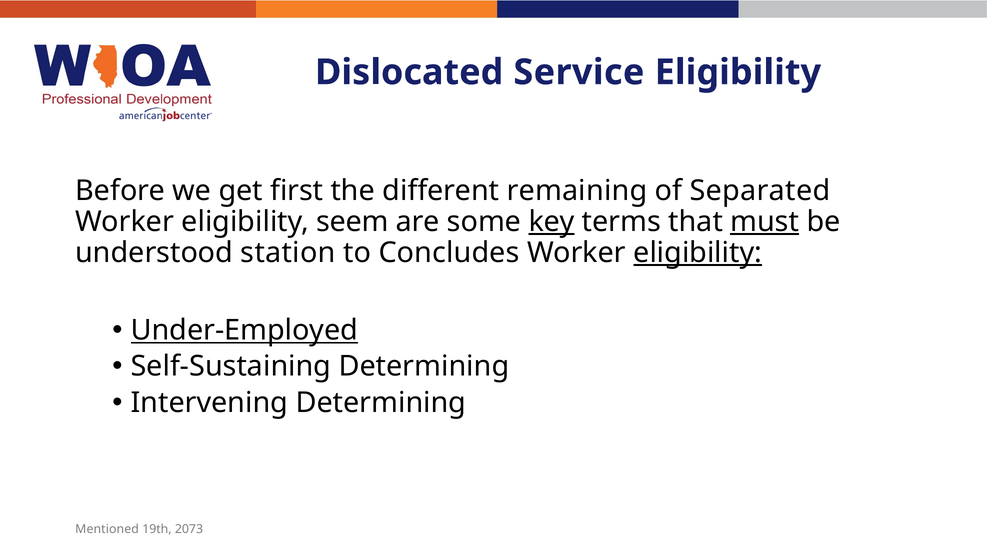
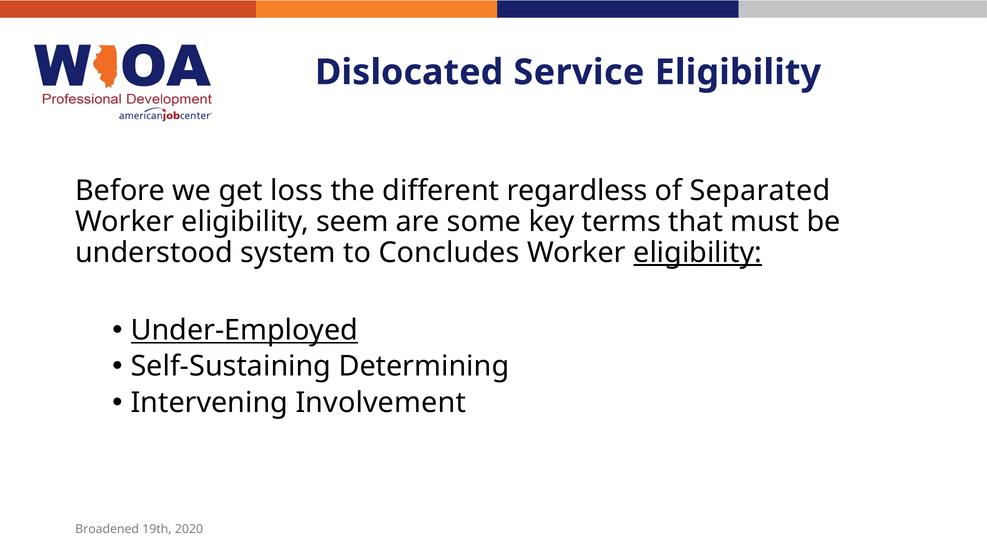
first: first -> loss
remaining: remaining -> regardless
key underline: present -> none
must underline: present -> none
station: station -> system
Intervening Determining: Determining -> Involvement
Mentioned: Mentioned -> Broadened
2073: 2073 -> 2020
